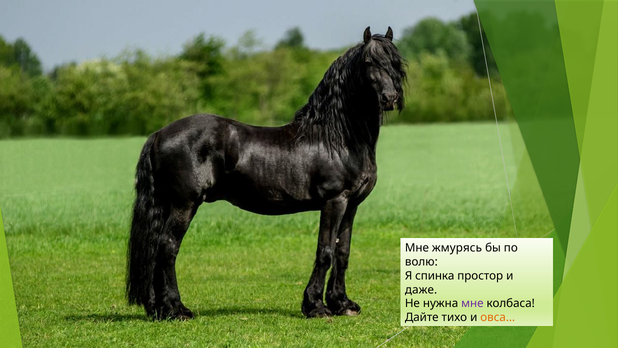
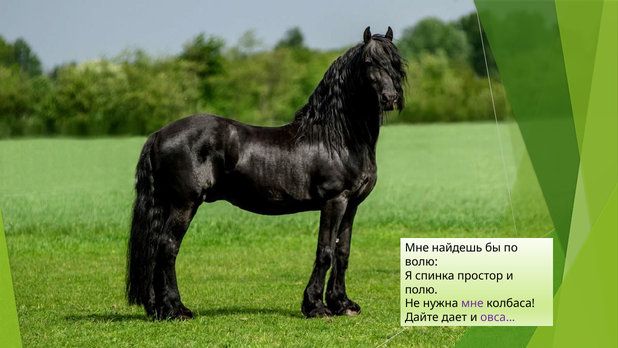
жмурясь: жмурясь -> найдешь
даже: даже -> полю
тихо: тихо -> дает
овса… colour: orange -> purple
